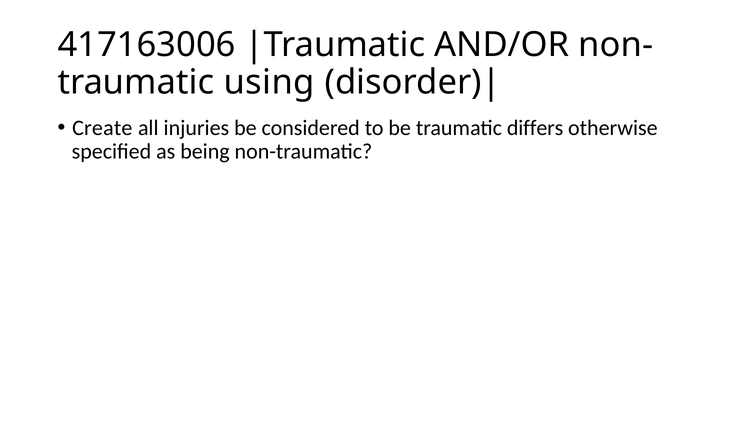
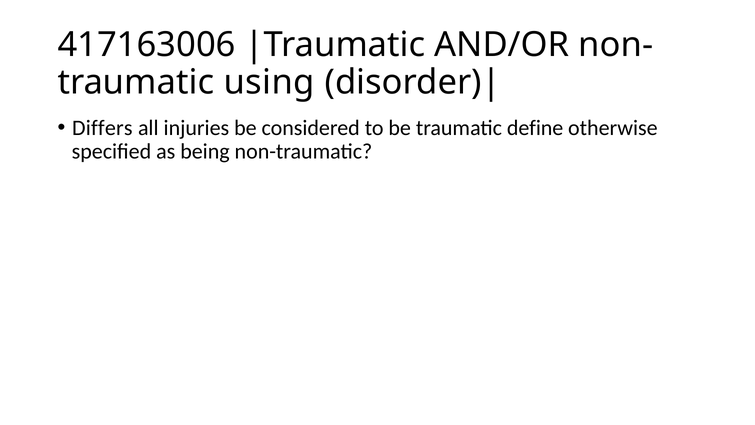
Create: Create -> Differs
differs: differs -> define
